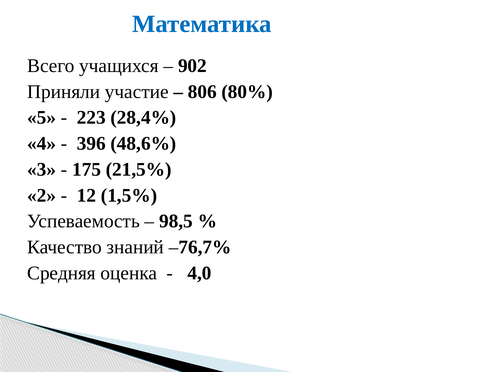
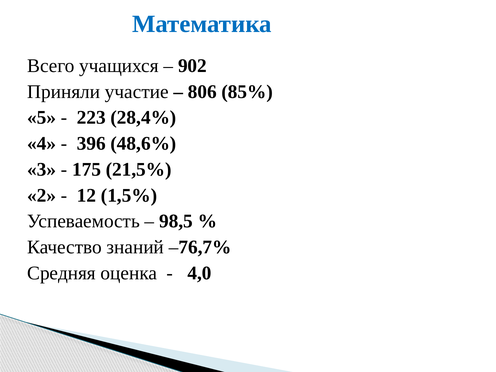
80%: 80% -> 85%
